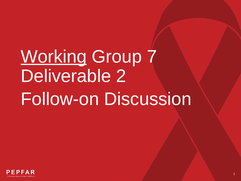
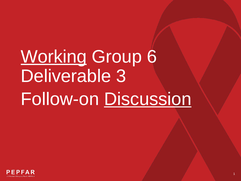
7: 7 -> 6
2: 2 -> 3
Discussion underline: none -> present
